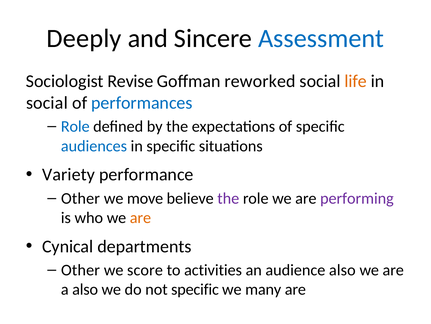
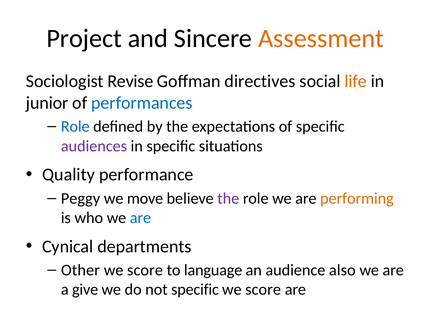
Deeply: Deeply -> Project
Assessment colour: blue -> orange
reworked: reworked -> directives
social at (47, 103): social -> junior
audiences colour: blue -> purple
Variety: Variety -> Quality
Other at (80, 198): Other -> Peggy
performing colour: purple -> orange
are at (140, 217) colour: orange -> blue
activities: activities -> language
a also: also -> give
many at (263, 289): many -> score
